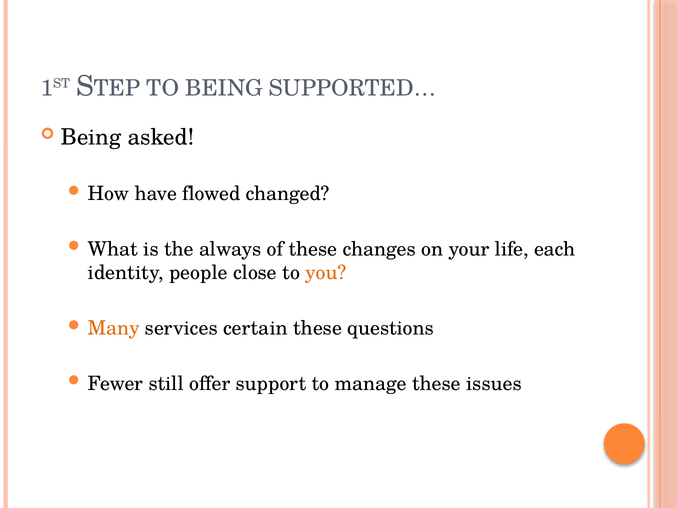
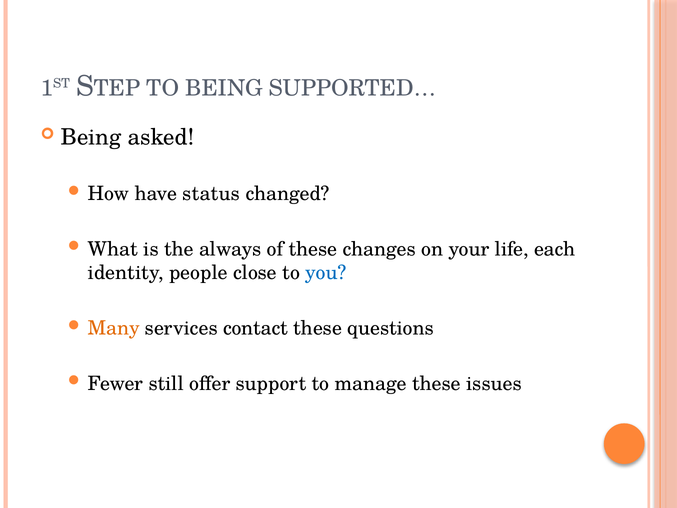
flowed: flowed -> status
you colour: orange -> blue
certain: certain -> contact
